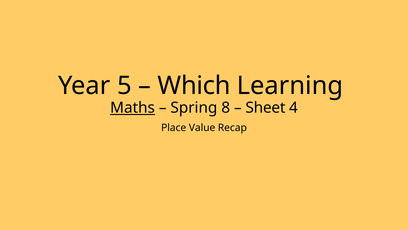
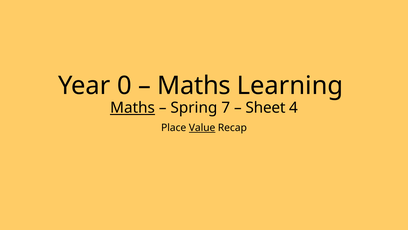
5: 5 -> 0
Which at (194, 85): Which -> Maths
8: 8 -> 7
Value underline: none -> present
